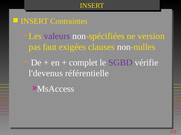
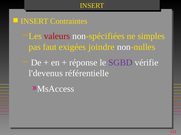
valeurs colour: purple -> red
version: version -> simples
clauses: clauses -> joindre
complet: complet -> réponse
